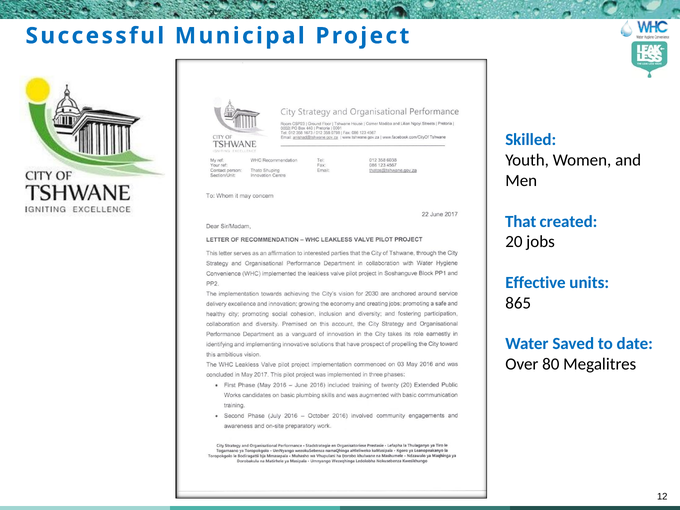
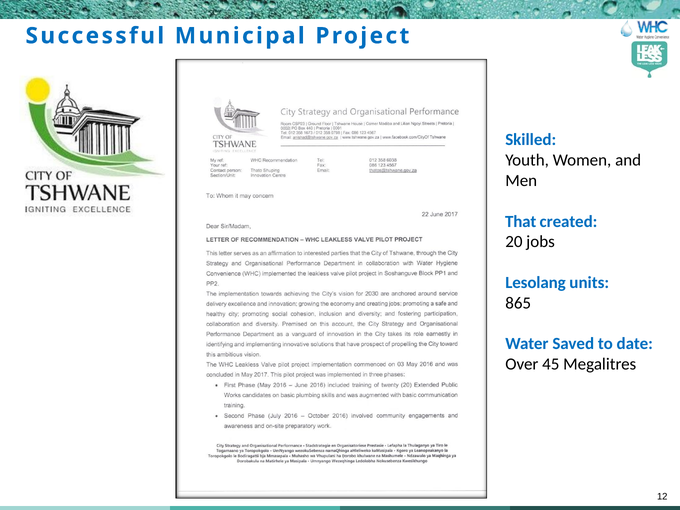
Effective: Effective -> Lesolang
80: 80 -> 45
